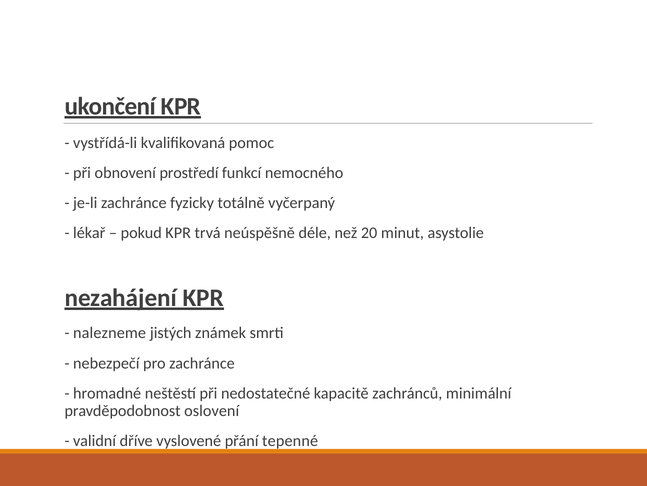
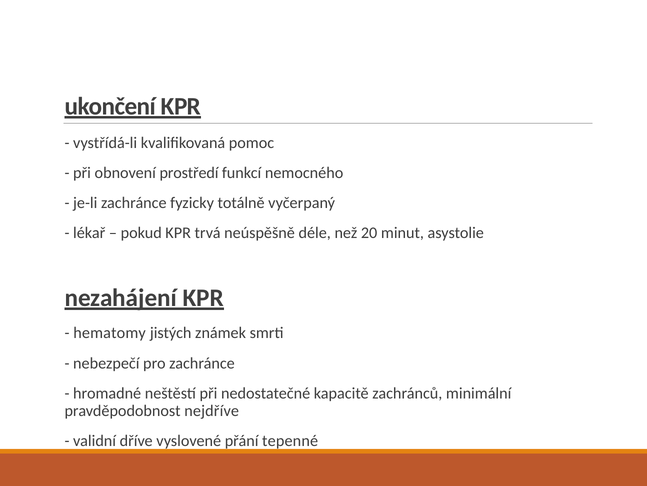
nalezneme: nalezneme -> hematomy
oslovení: oslovení -> nejdříve
